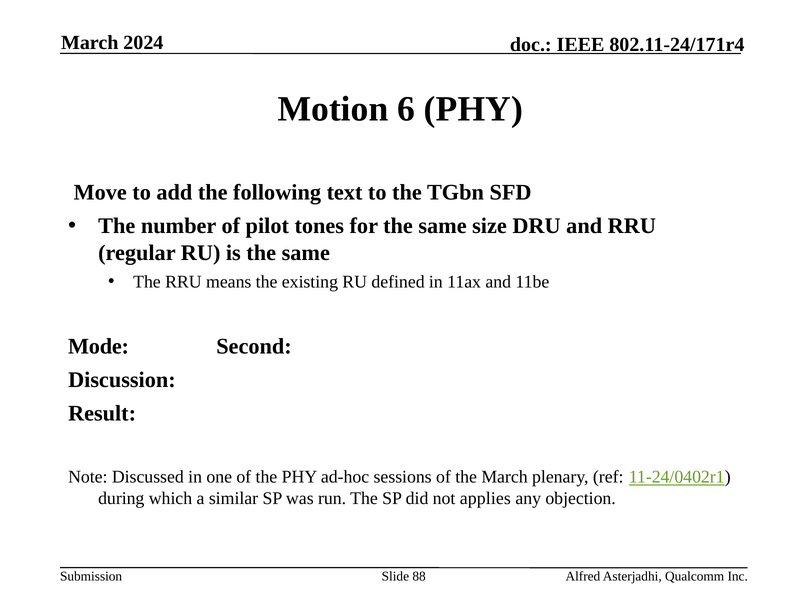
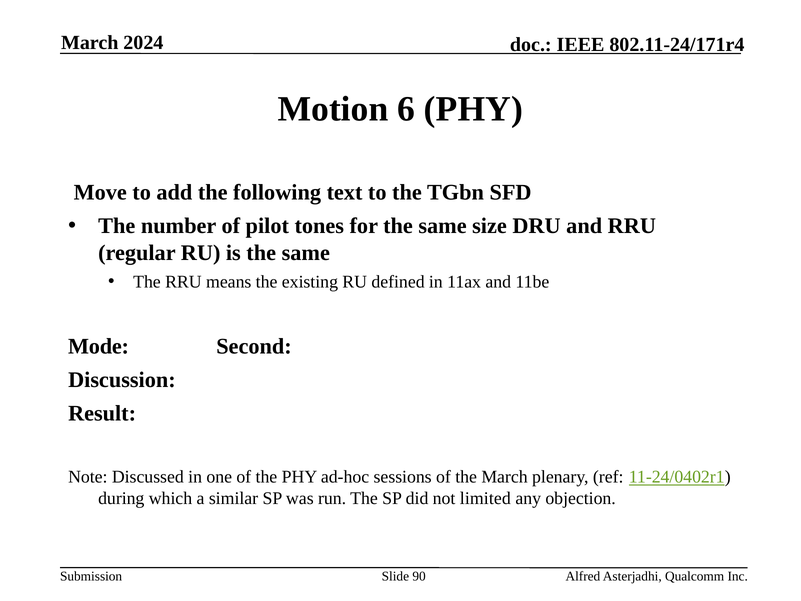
applies: applies -> limited
88: 88 -> 90
